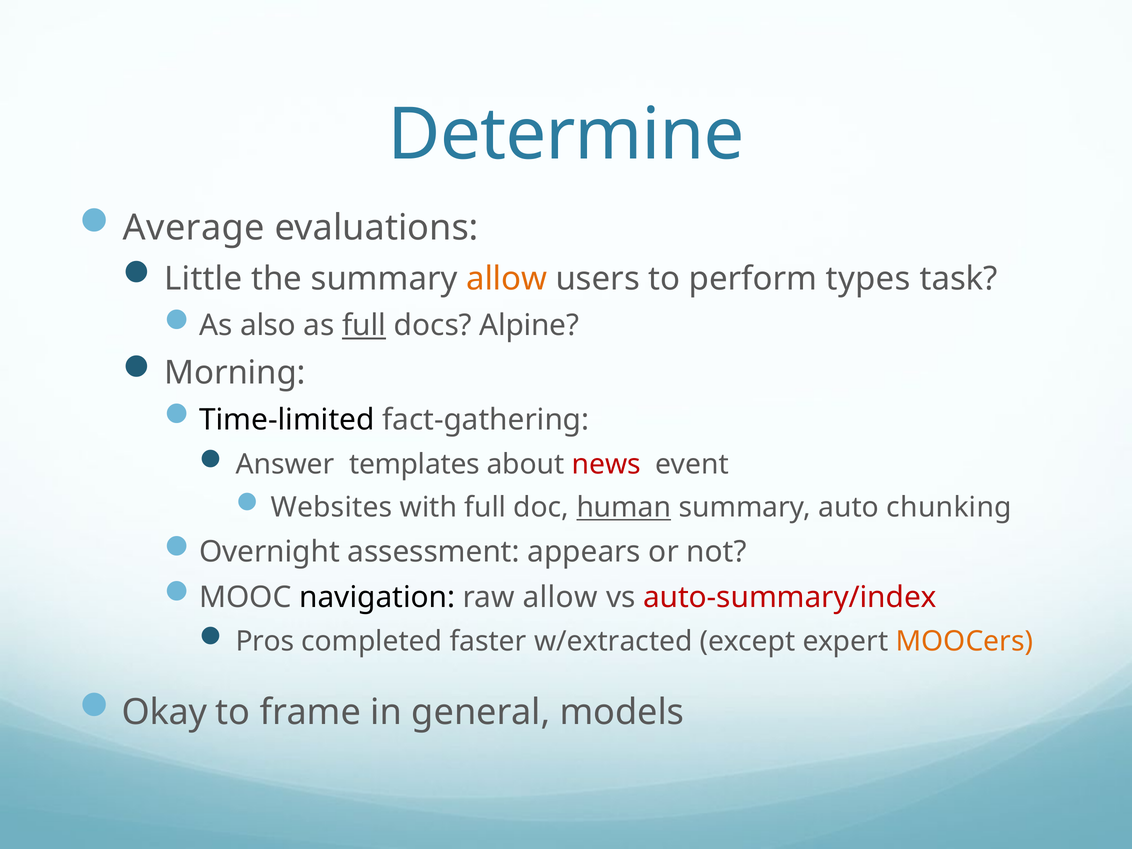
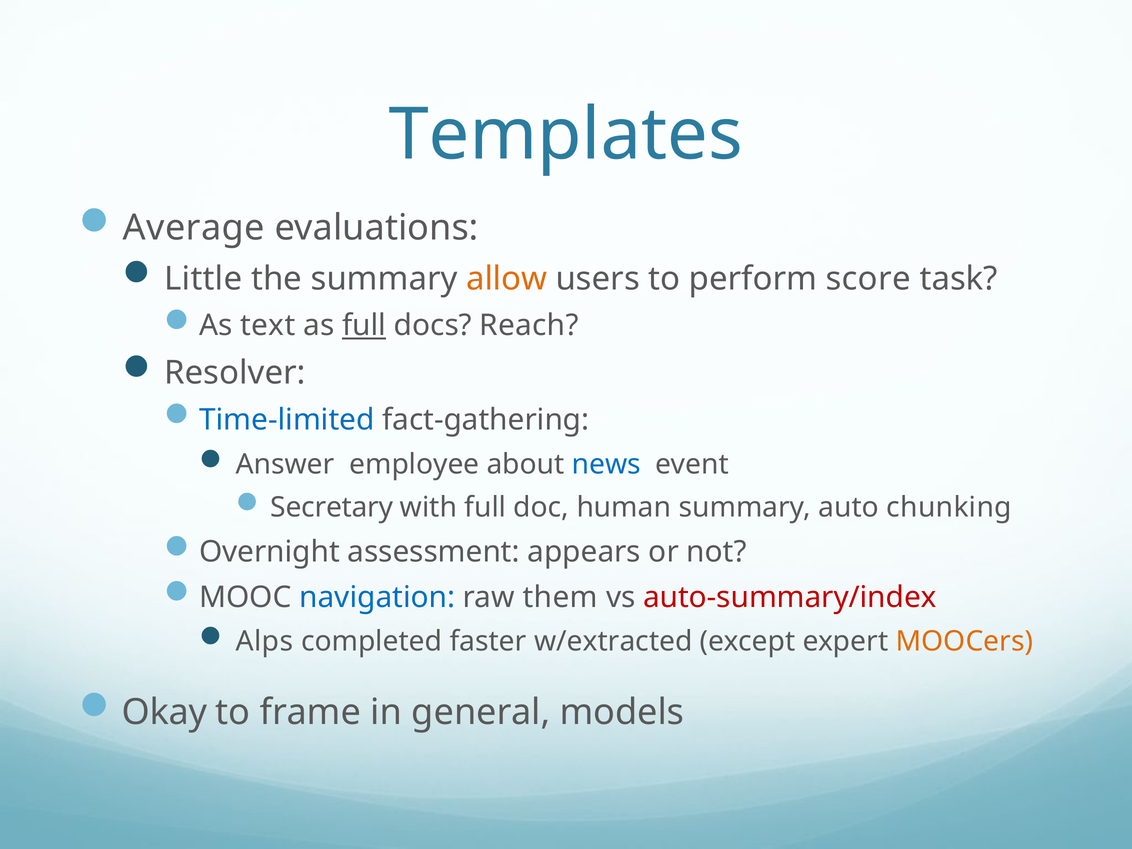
Determine: Determine -> Templates
types: types -> score
also: also -> text
Alpine: Alpine -> Reach
Morning: Morning -> Resolver
Time-limited colour: black -> blue
templates: templates -> employee
news colour: red -> blue
Websites: Websites -> Secretary
human underline: present -> none
navigation colour: black -> blue
raw allow: allow -> them
Pros: Pros -> Alps
